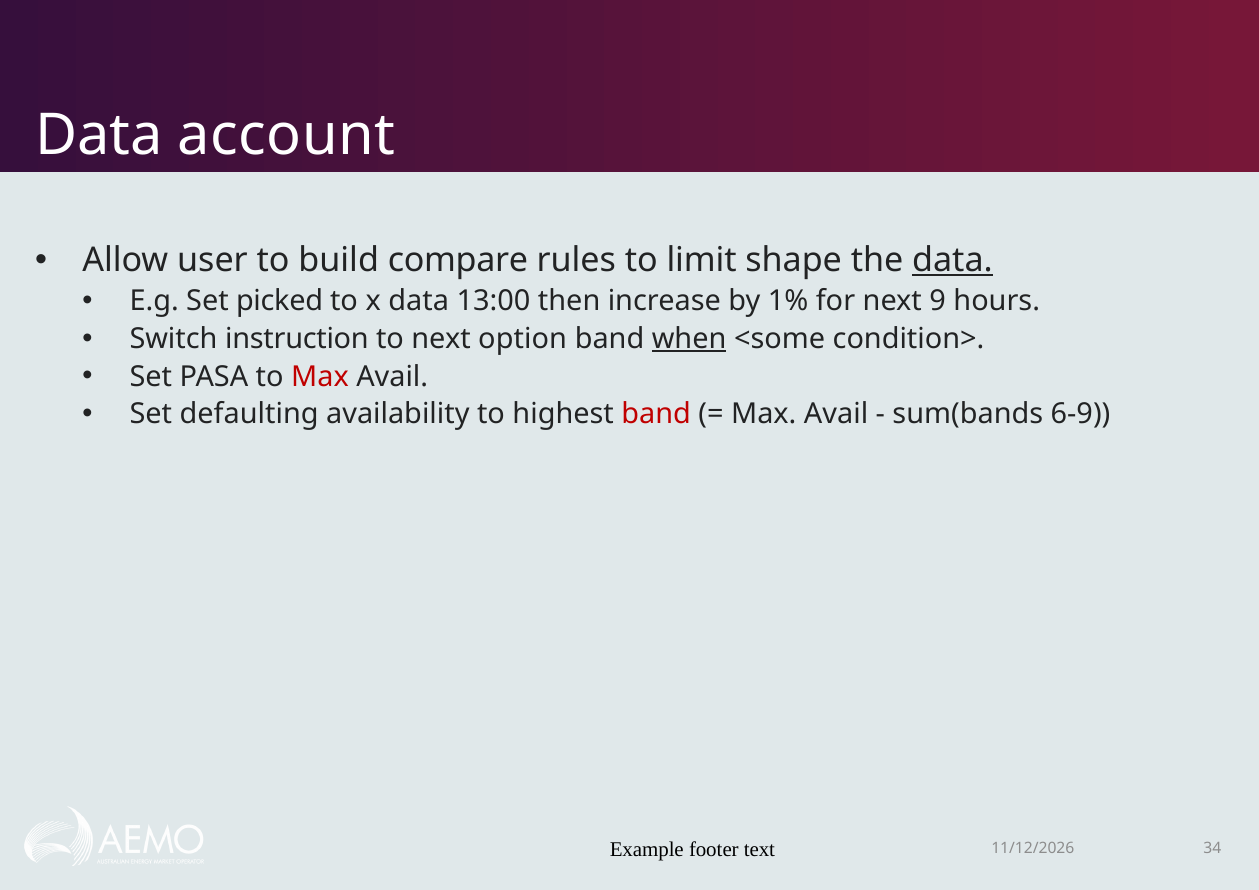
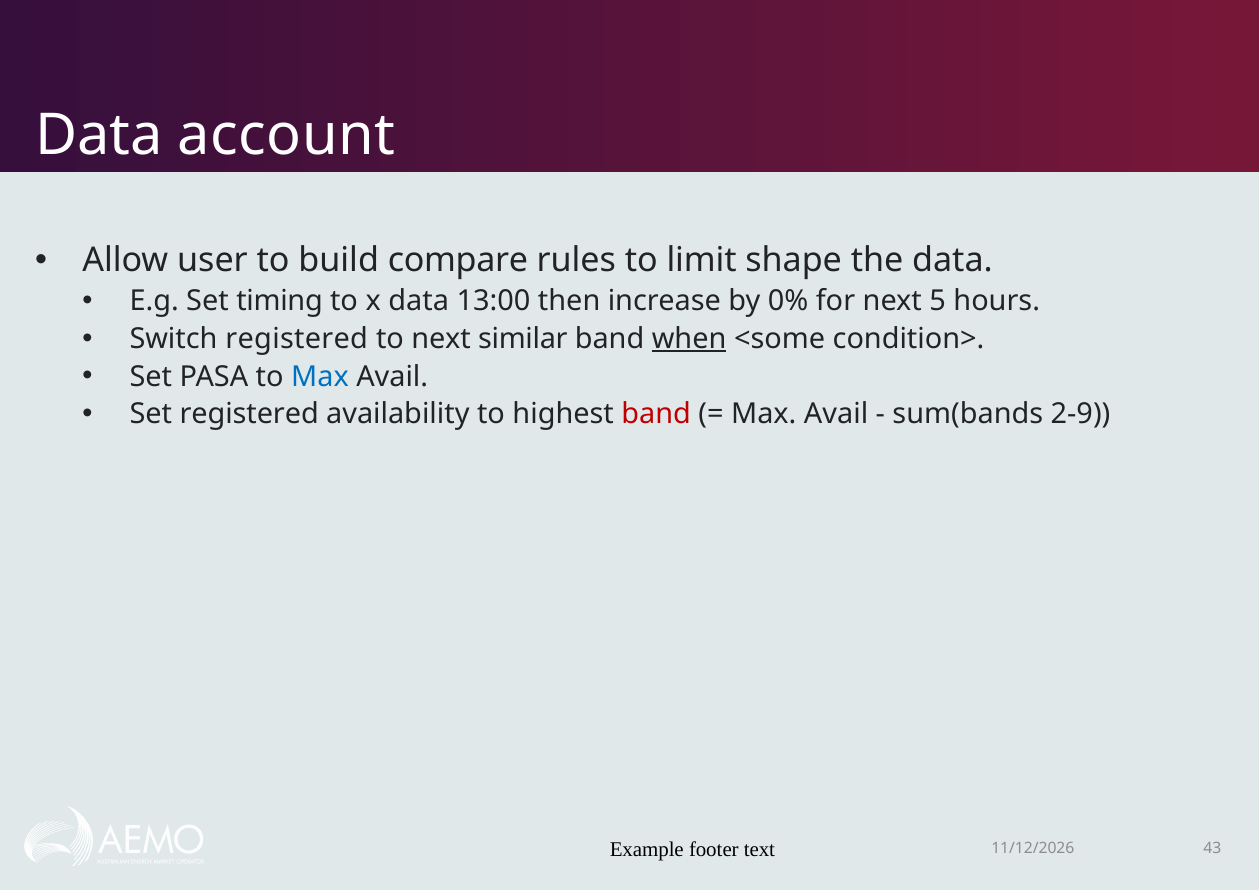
data at (952, 261) underline: present -> none
picked: picked -> timing
1%: 1% -> 0%
9: 9 -> 5
Switch instruction: instruction -> registered
option: option -> similar
Max at (320, 377) colour: red -> blue
Set defaulting: defaulting -> registered
6-9: 6-9 -> 2-9
34: 34 -> 43
